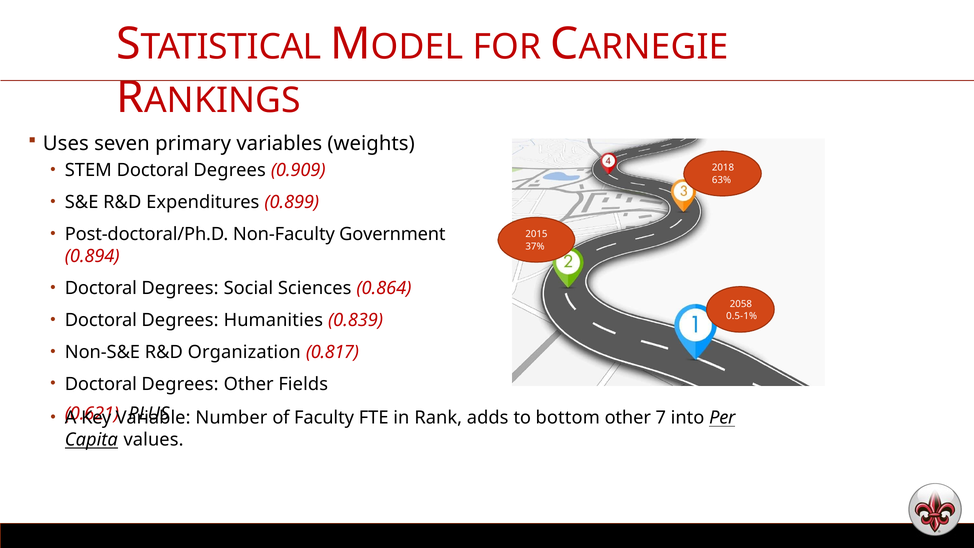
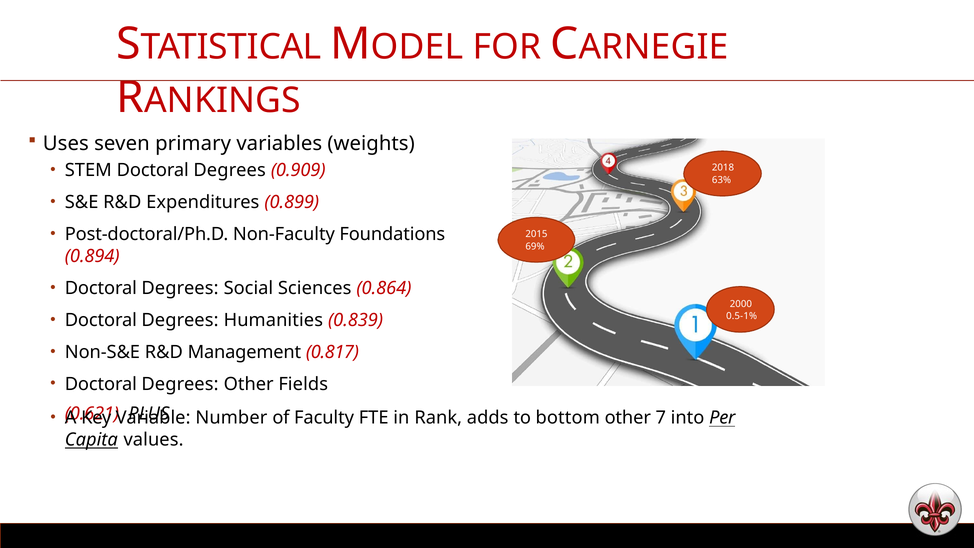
Government: Government -> Foundations
37%: 37% -> 69%
2058: 2058 -> 2000
Organization: Organization -> Management
